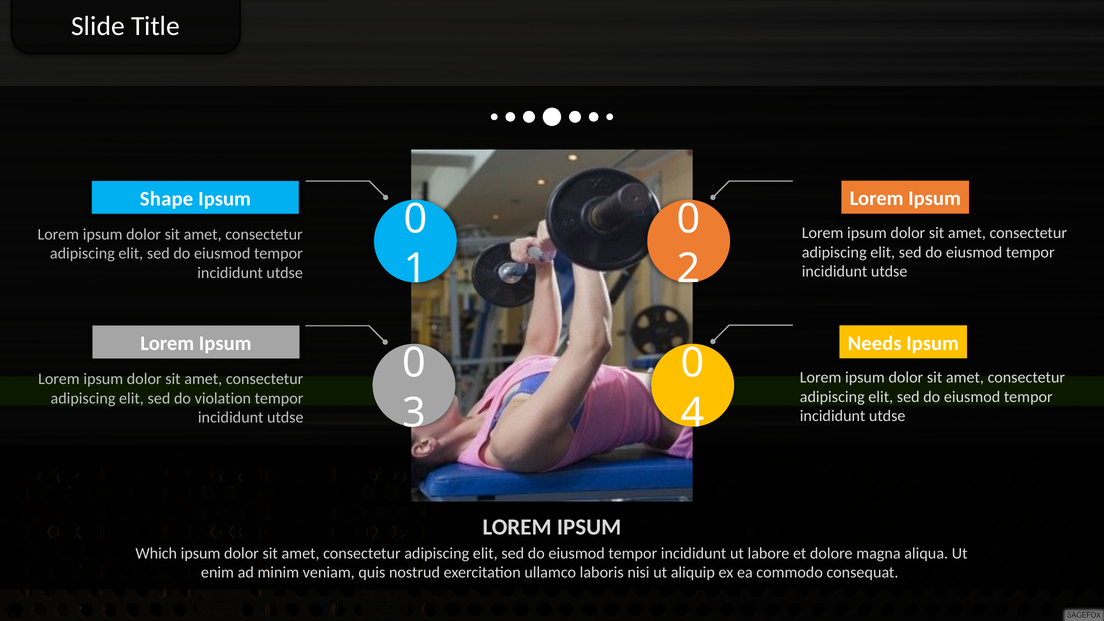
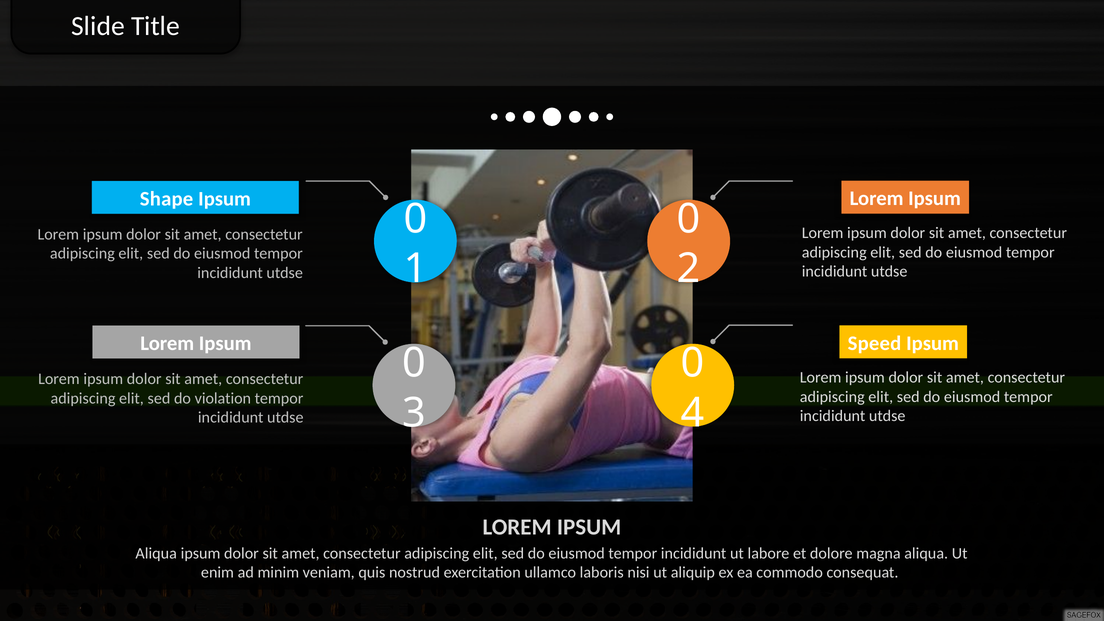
Needs: Needs -> Speed
Which at (156, 553): Which -> Aliqua
